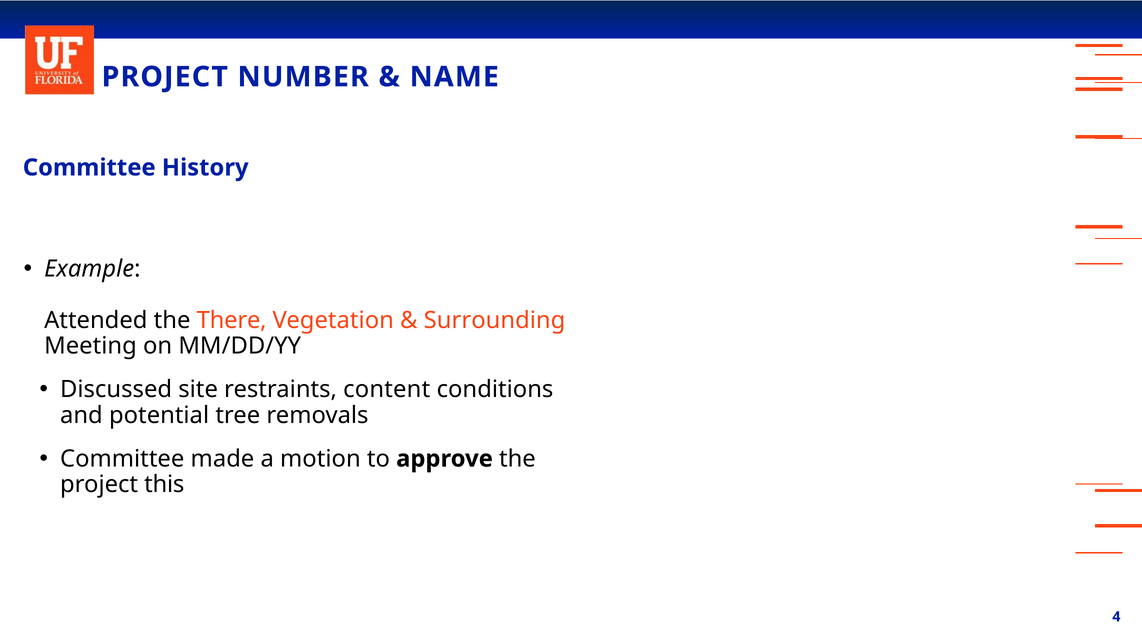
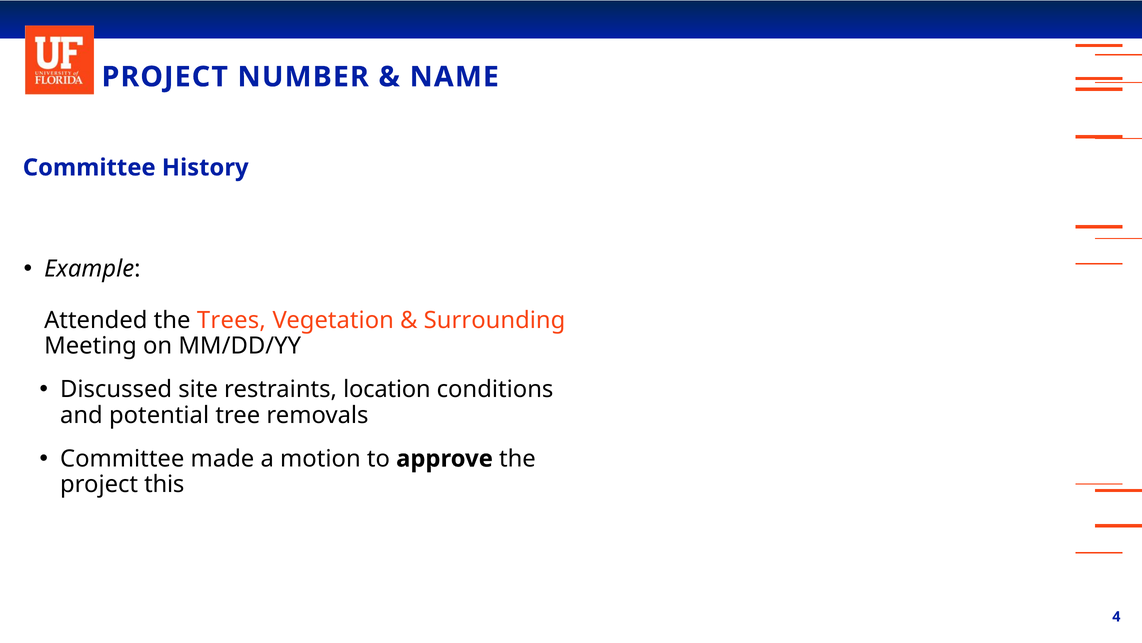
There: There -> Trees
content: content -> location
